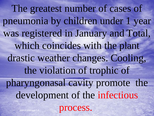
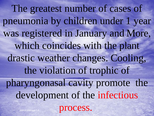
Total: Total -> More
